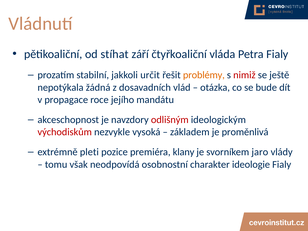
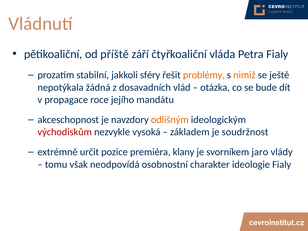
stíhat: stíhat -> příště
určit: určit -> sféry
nimiž colour: red -> orange
odlišným colour: red -> orange
proměnlivá: proměnlivá -> soudržnost
pleti: pleti -> určit
